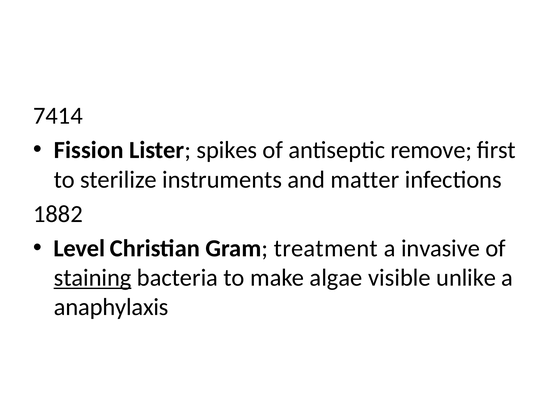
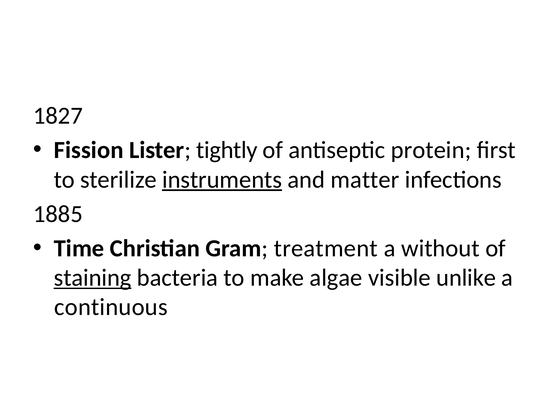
7414: 7414 -> 1827
spikes: spikes -> tightly
remove: remove -> protein
instruments underline: none -> present
1882: 1882 -> 1885
Level: Level -> Time
invasive: invasive -> without
anaphylaxis: anaphylaxis -> continuous
